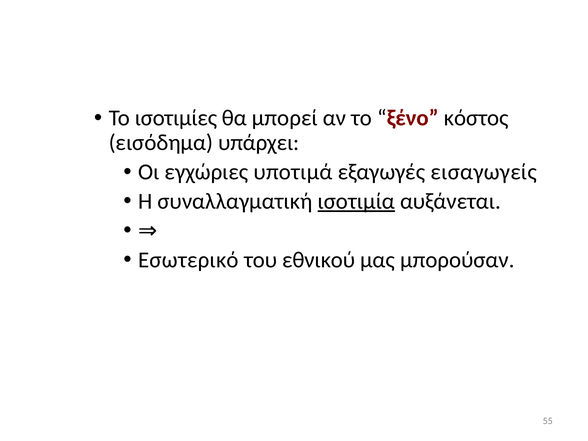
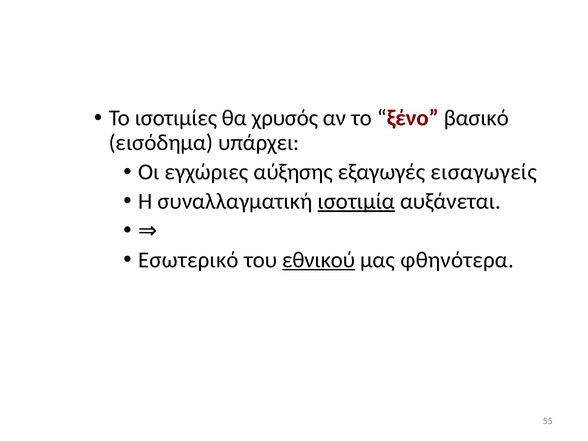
μπορεί: μπορεί -> χρυσός
κόστος: κόστος -> βασικό
υποτιμά: υποτιμά -> αύξησης
εθνικού underline: none -> present
μπορούσαν: μπορούσαν -> φθηνότερα
